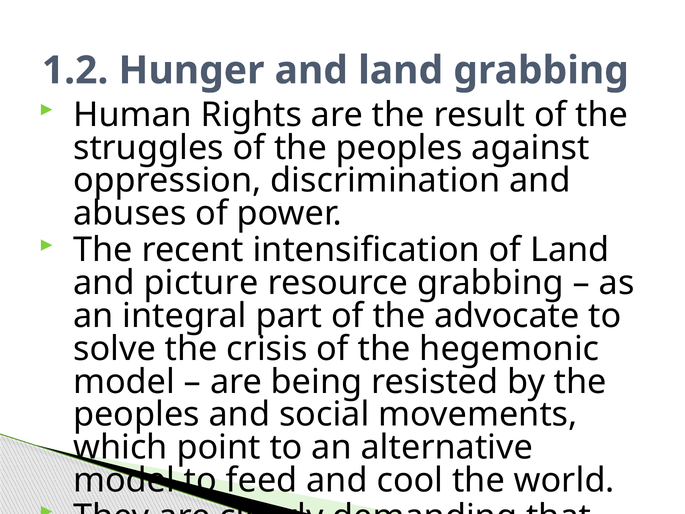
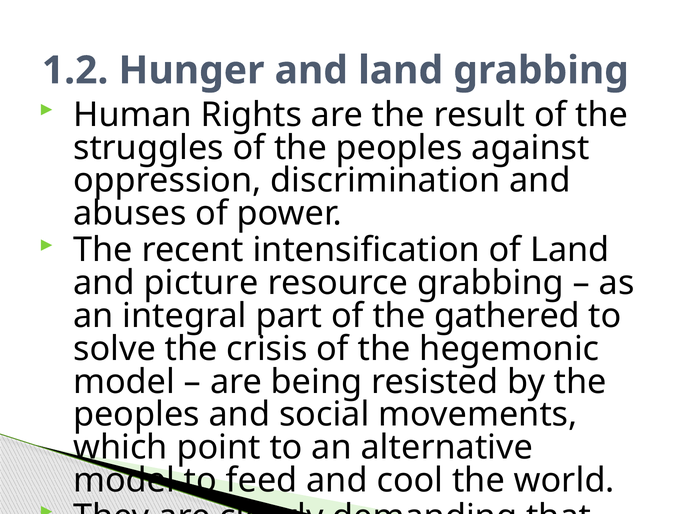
advocate: advocate -> gathered
